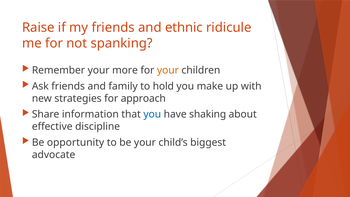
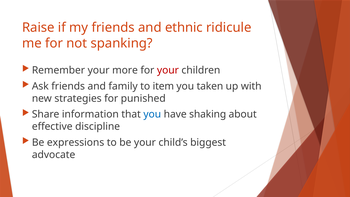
your at (168, 70) colour: orange -> red
hold: hold -> item
make: make -> taken
approach: approach -> punished
opportunity: opportunity -> expressions
